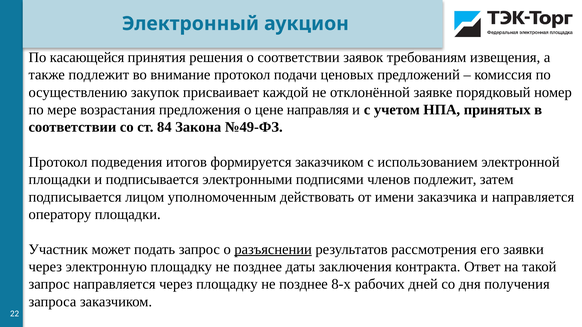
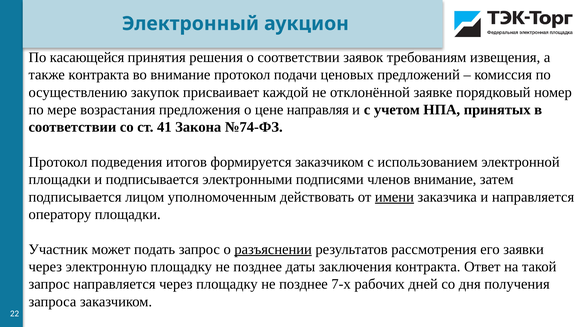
также подлежит: подлежит -> контракта
84: 84 -> 41
№49-ФЗ: №49-ФЗ -> №74-ФЗ
членов подлежит: подлежит -> внимание
имени underline: none -> present
8-х: 8-х -> 7-х
